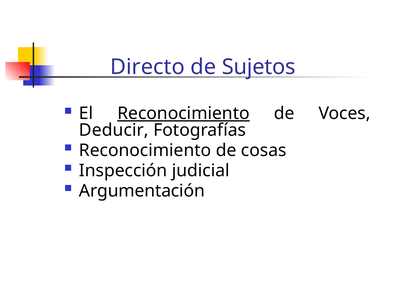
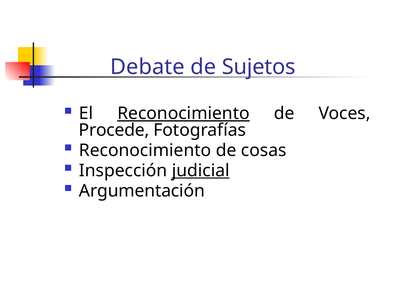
Directo: Directo -> Debate
Deducir: Deducir -> Procede
judicial underline: none -> present
